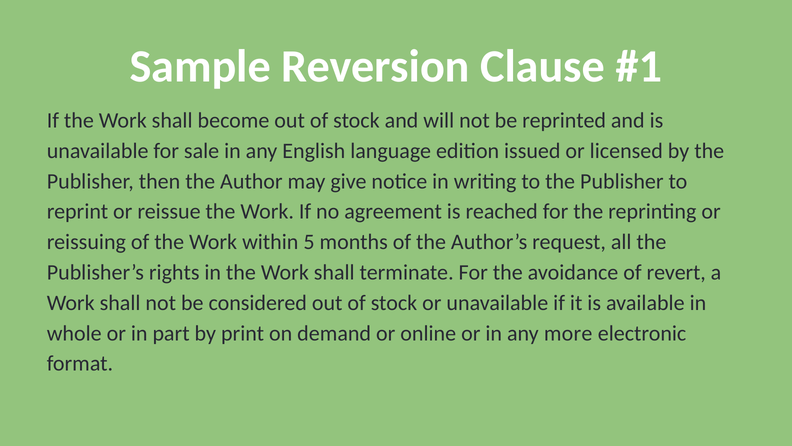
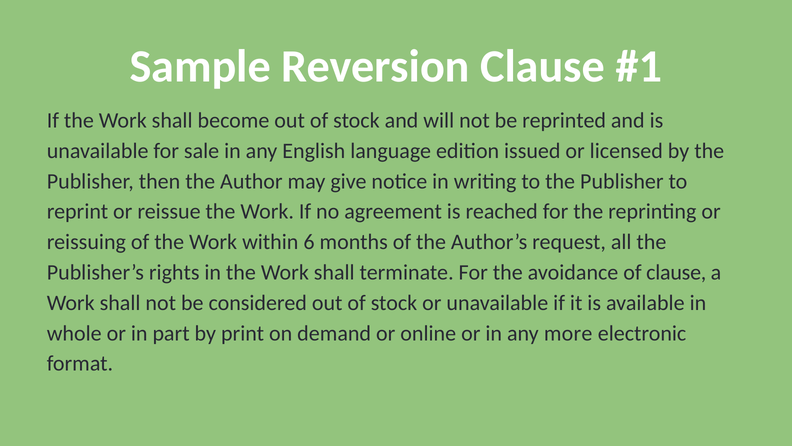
5: 5 -> 6
of revert: revert -> clause
